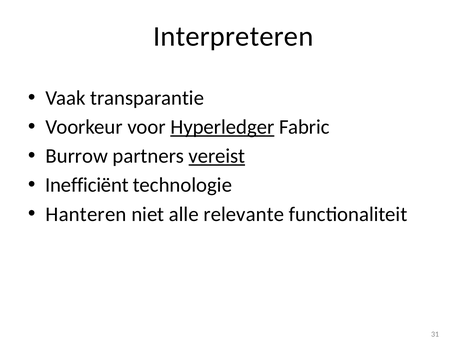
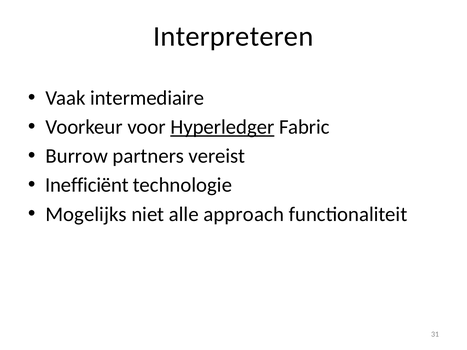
transparantie: transparantie -> intermediaire
vereist underline: present -> none
Hanteren: Hanteren -> Mogelijks
relevante: relevante -> approach
